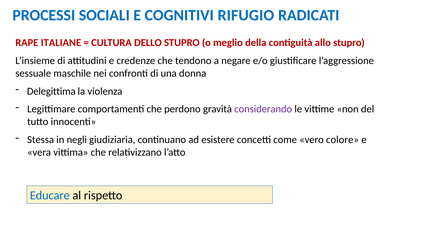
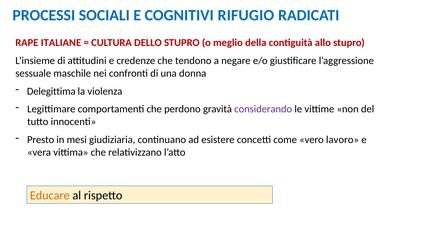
Stessa: Stessa -> Presto
negli: negli -> mesi
colore: colore -> lavoro
Educare colour: blue -> orange
